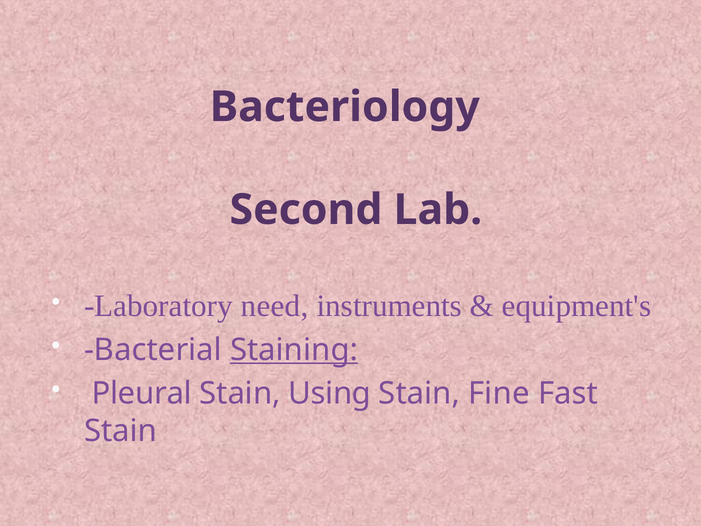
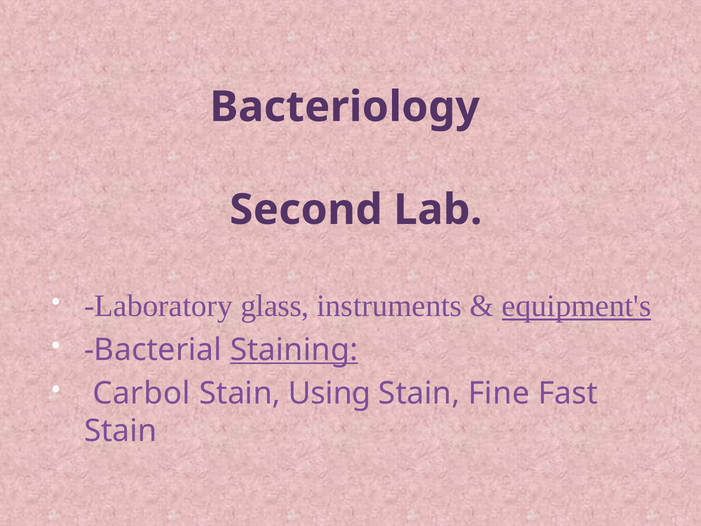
need: need -> glass
equipment's underline: none -> present
Pleural: Pleural -> Carbol
